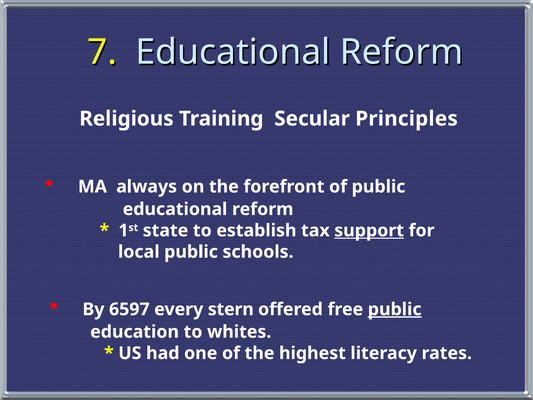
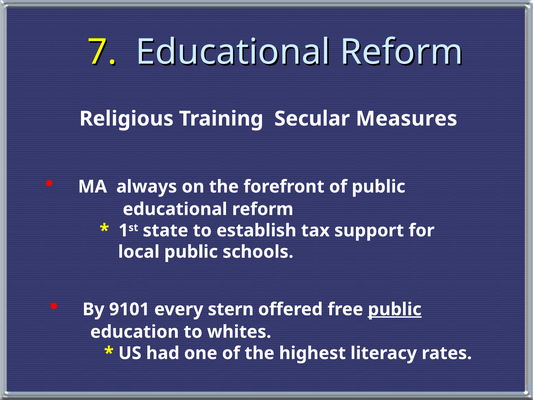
Principles: Principles -> Measures
support underline: present -> none
6597: 6597 -> 9101
